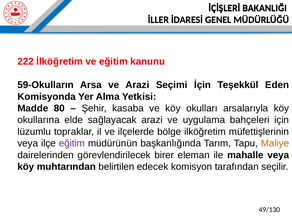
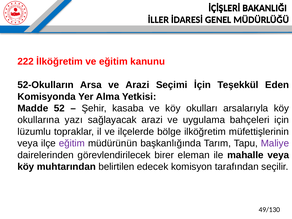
59-Okulların: 59-Okulların -> 52-Okulların
80: 80 -> 52
elde: elde -> yazı
Maliye colour: orange -> purple
